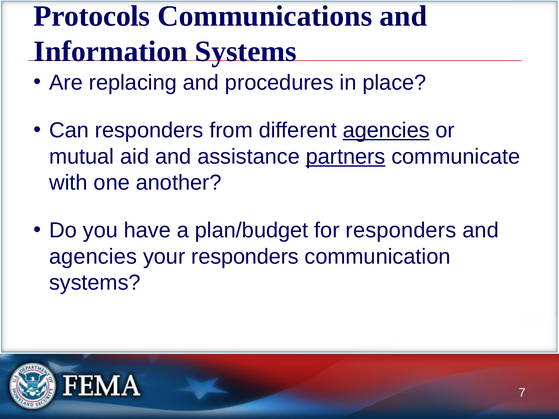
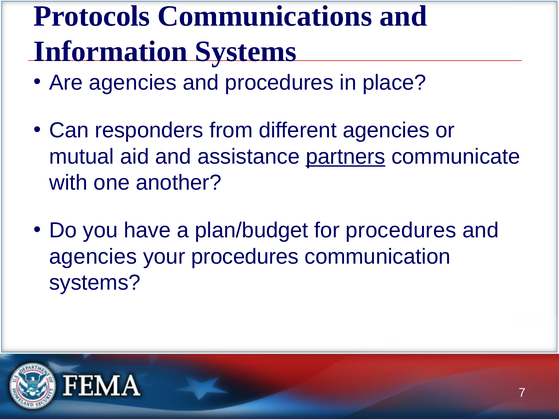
Are replacing: replacing -> agencies
agencies at (386, 131) underline: present -> none
for responders: responders -> procedures
your responders: responders -> procedures
